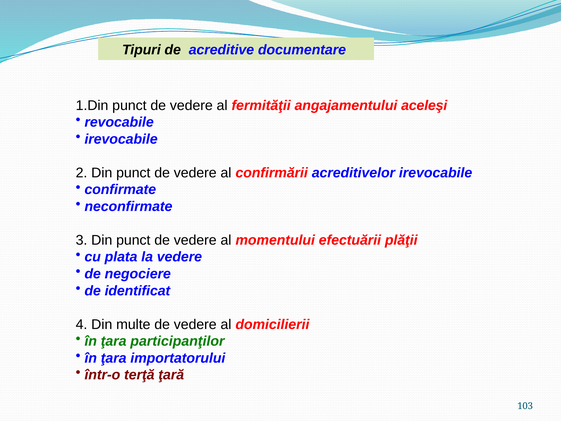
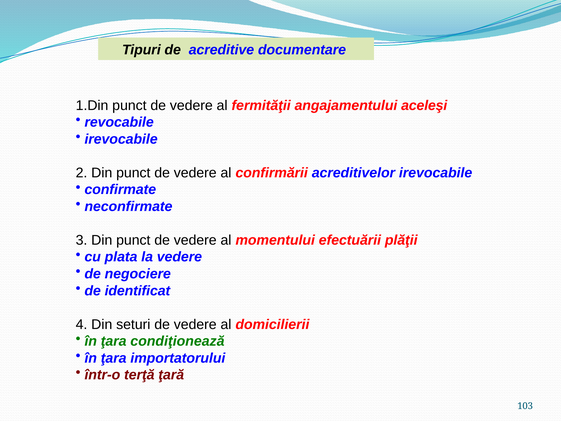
multe: multe -> seturi
participanţilor: participanţilor -> condiţionează
